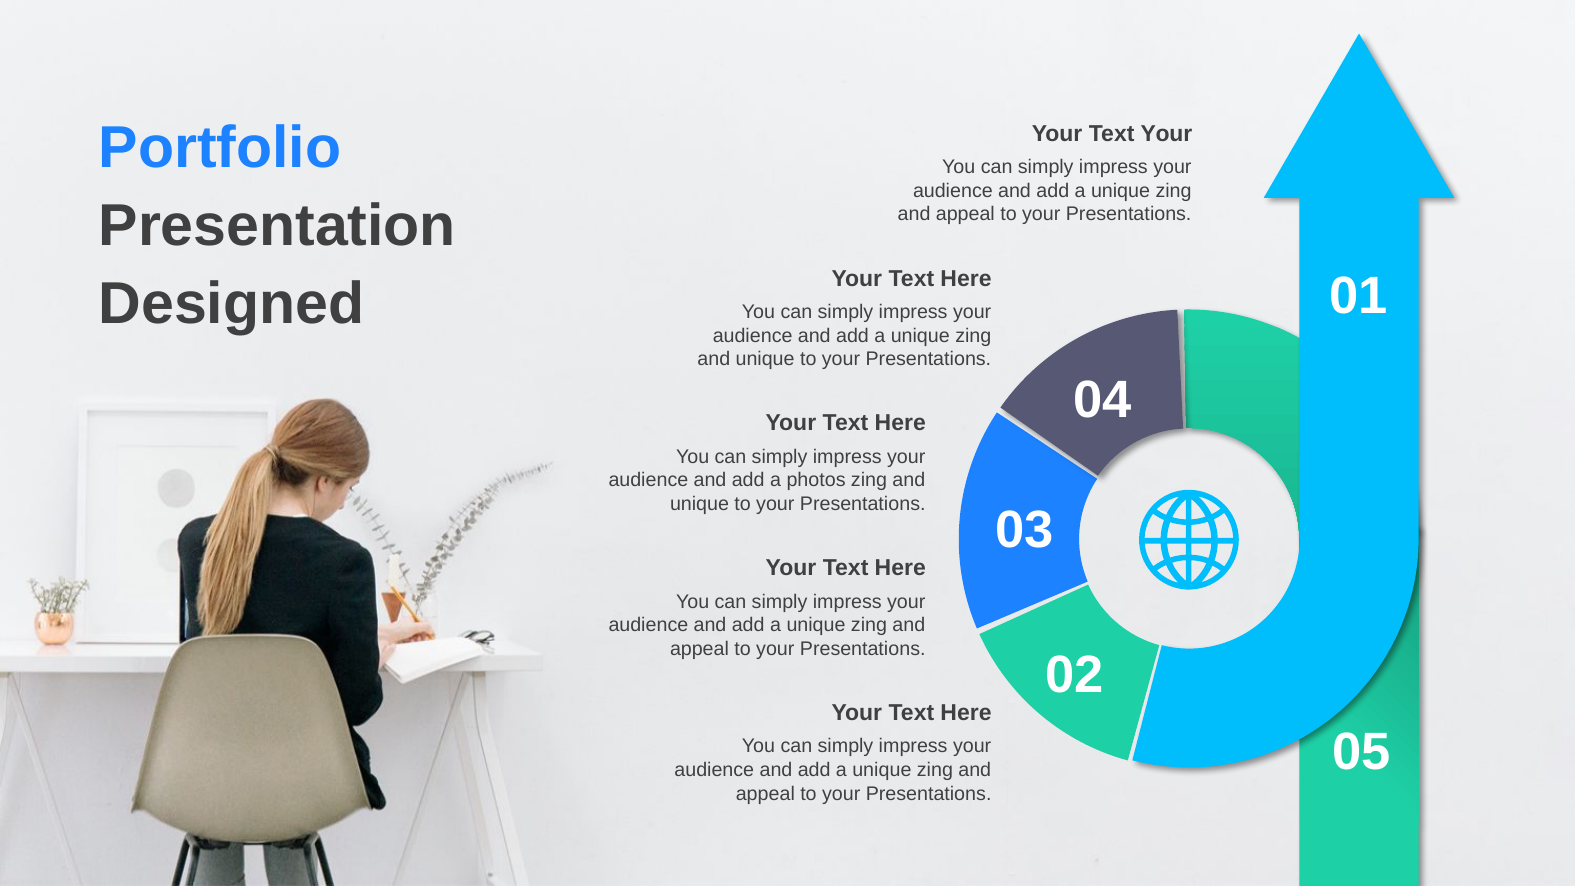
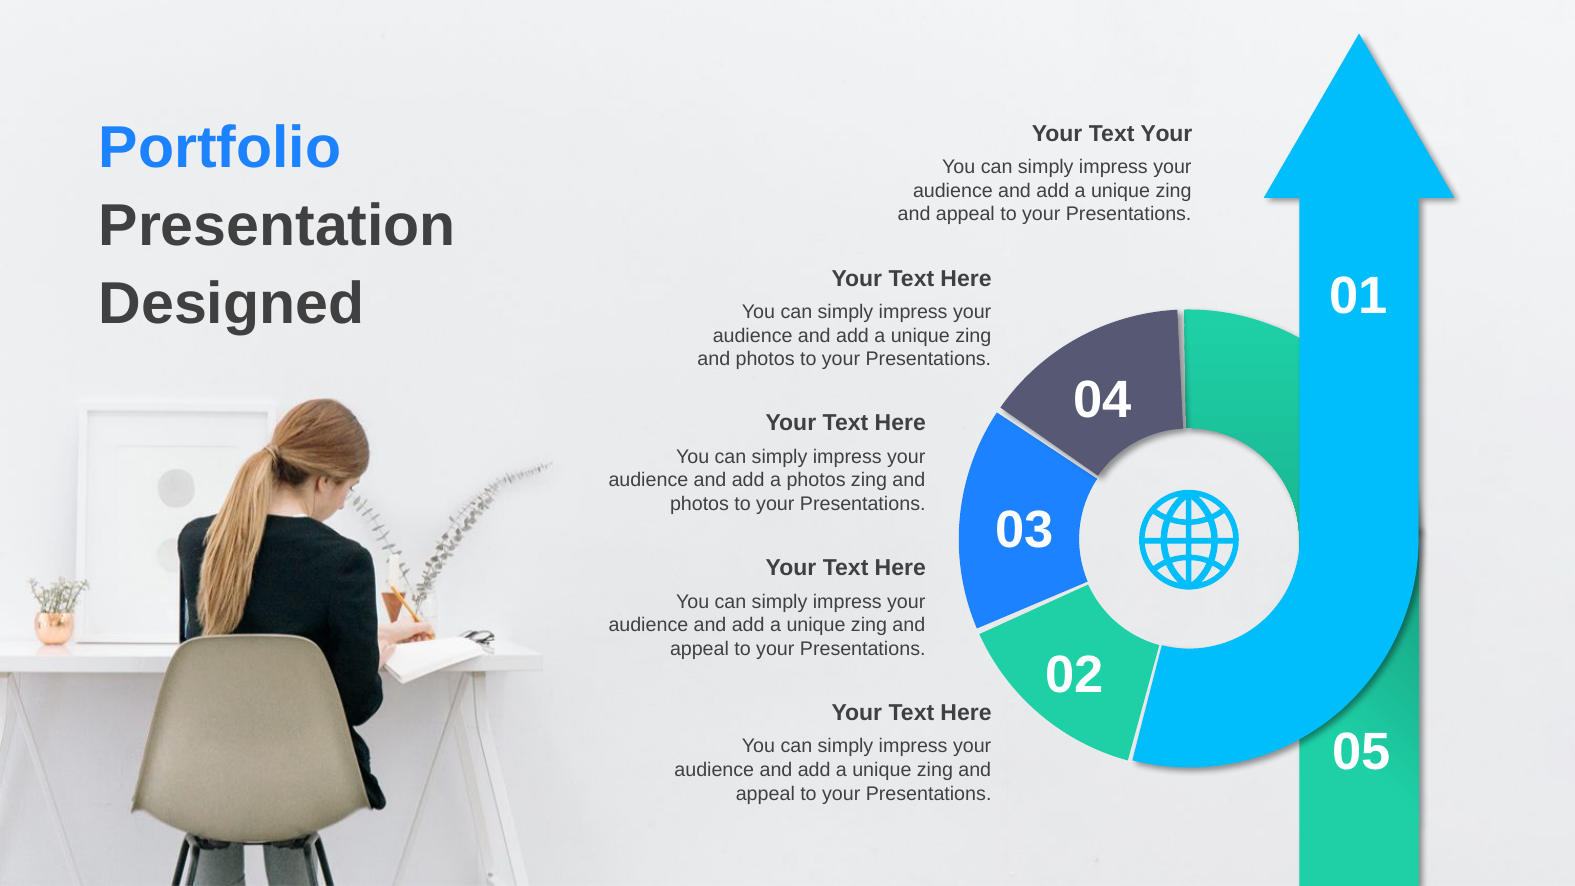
unique at (765, 359): unique -> photos
unique at (700, 504): unique -> photos
